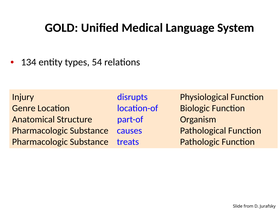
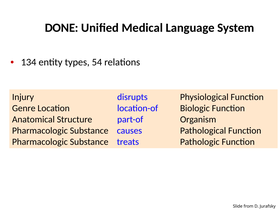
GOLD: GOLD -> DONE
